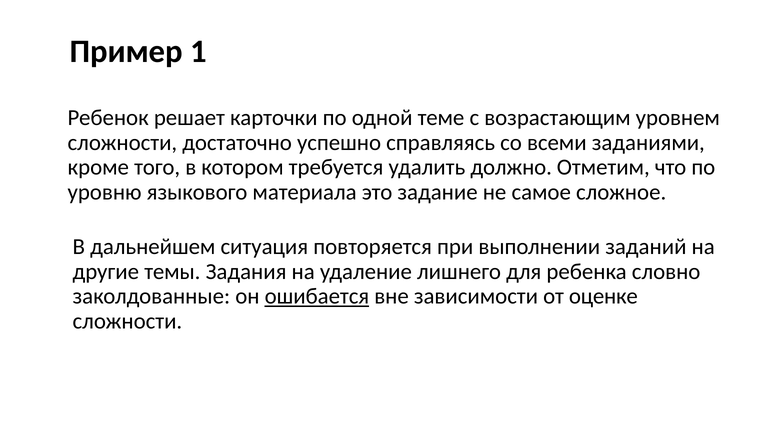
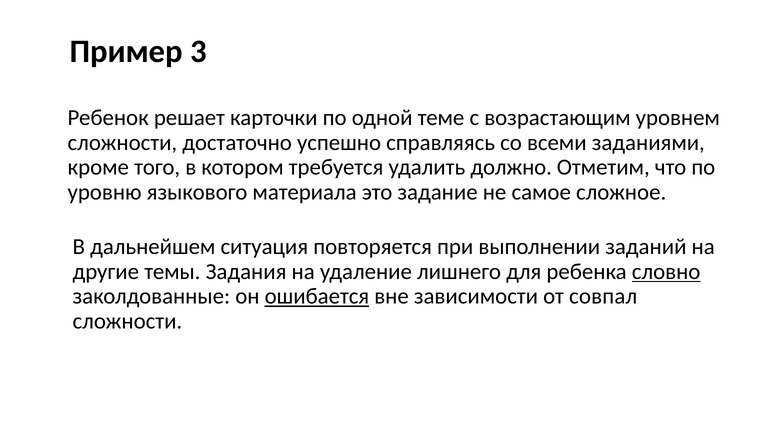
1: 1 -> 3
словно underline: none -> present
оценке: оценке -> совпал
